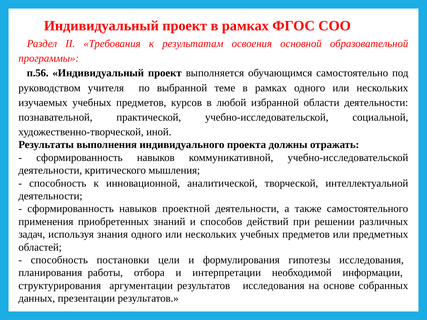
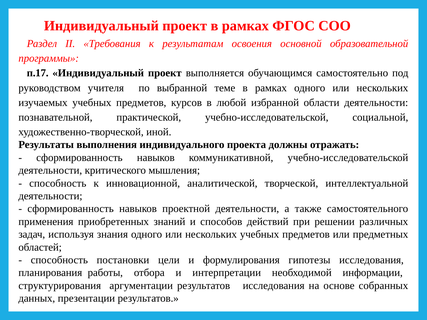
п.56: п.56 -> п.17
